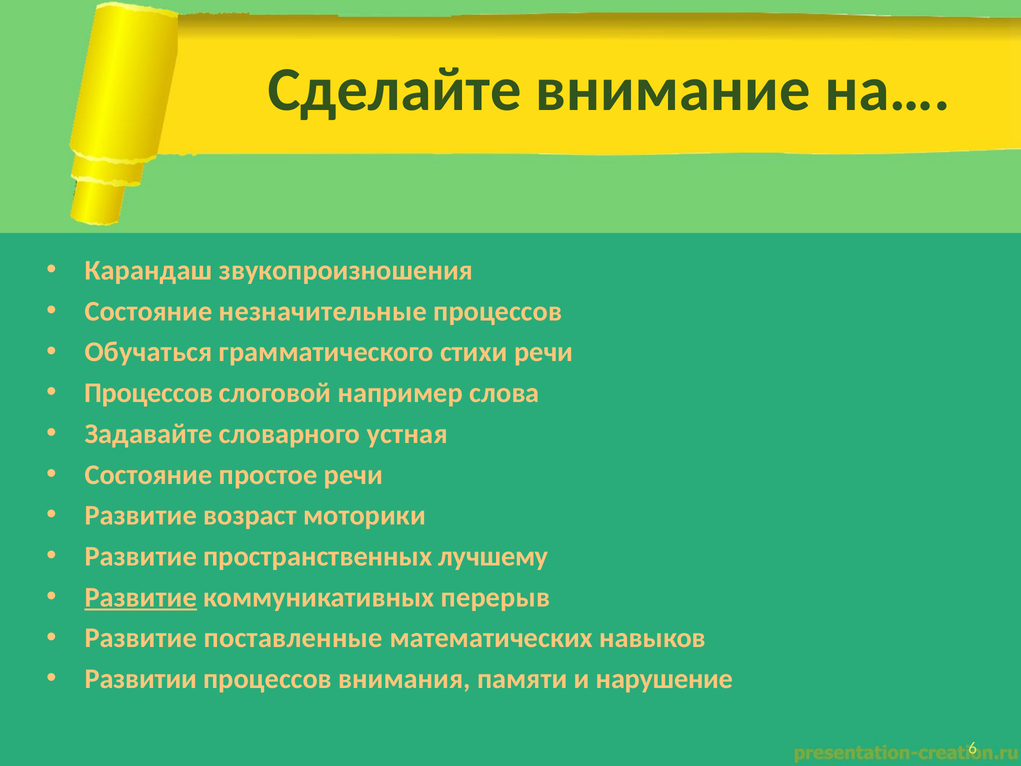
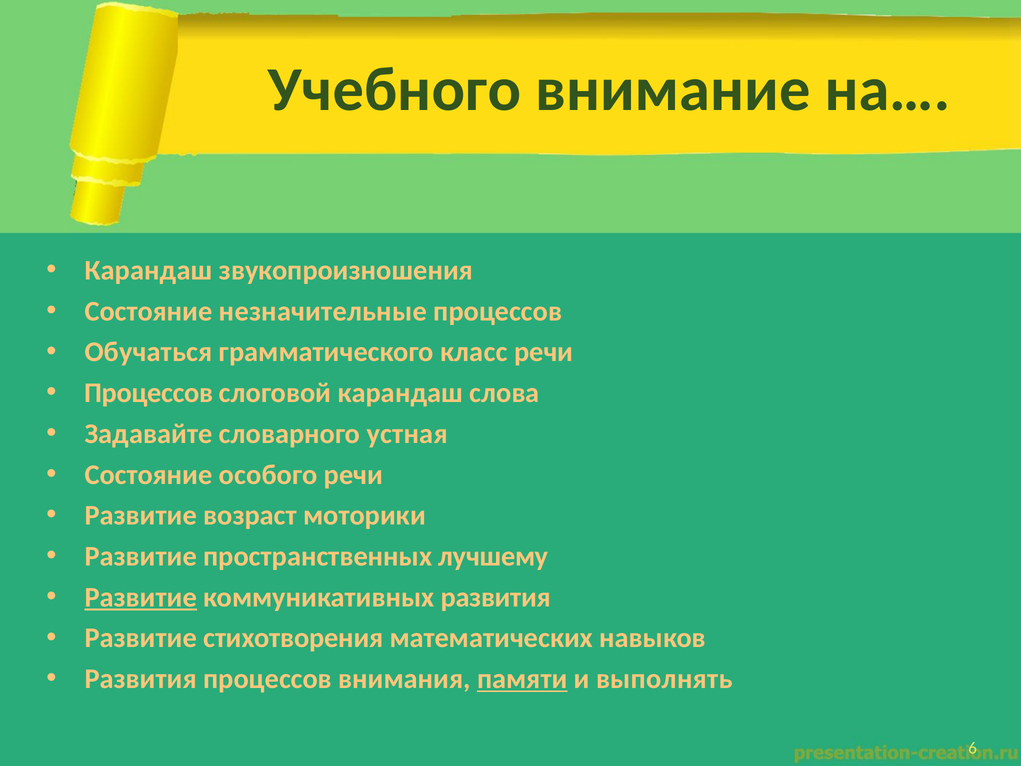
Сделайте: Сделайте -> Учебного
стихи: стихи -> класс
слоговой например: например -> карандаш
простое: простое -> особого
коммуникативных перерыв: перерыв -> развития
поставленные: поставленные -> стихотворения
Развитии at (141, 679): Развитии -> Развития
памяти underline: none -> present
нарушение: нарушение -> выполнять
